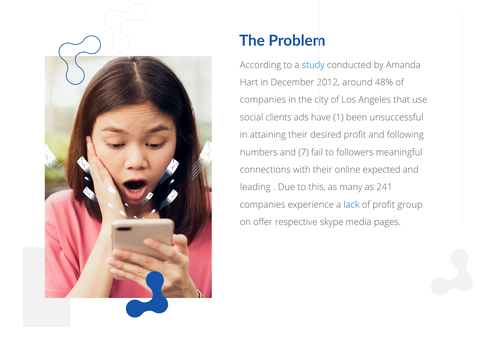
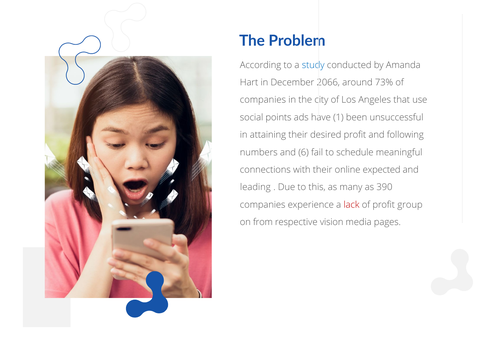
2012: 2012 -> 2066
48%: 48% -> 73%
clients: clients -> points
7: 7 -> 6
followers: followers -> schedule
241: 241 -> 390
lack colour: blue -> red
offer: offer -> from
skype: skype -> vision
